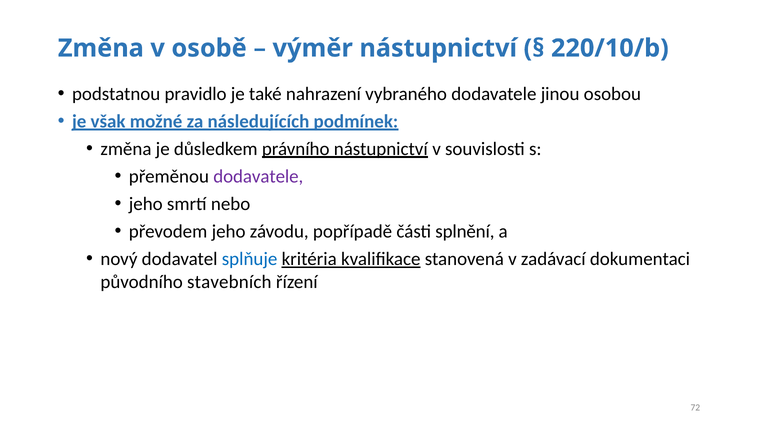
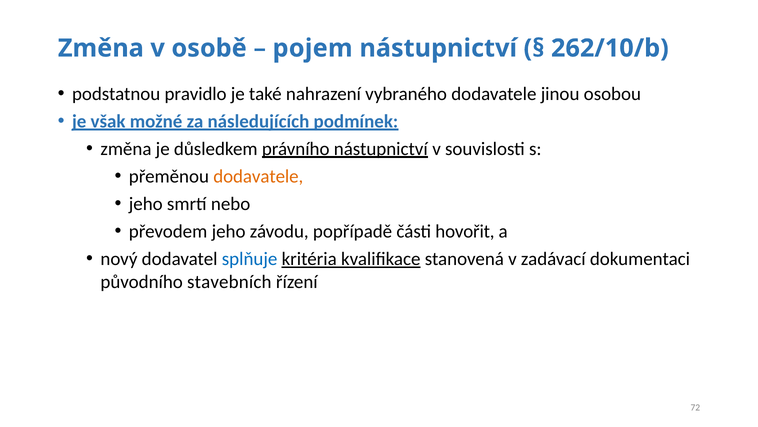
výměr: výměr -> pojem
220/10/b: 220/10/b -> 262/10/b
dodavatele at (258, 176) colour: purple -> orange
splnění: splnění -> hovořit
